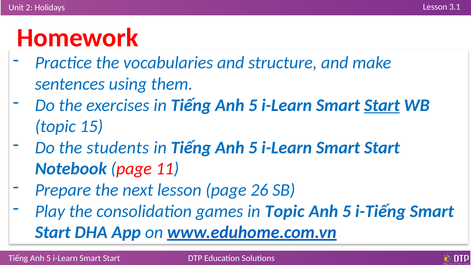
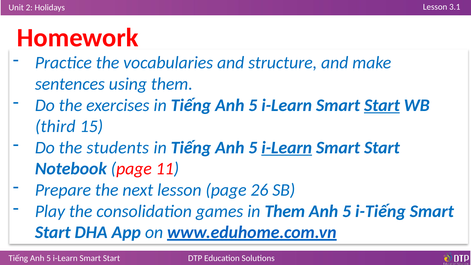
topic at (55, 126): topic -> third
i-Learn at (287, 148) underline: none -> present
in Topic: Topic -> Them
